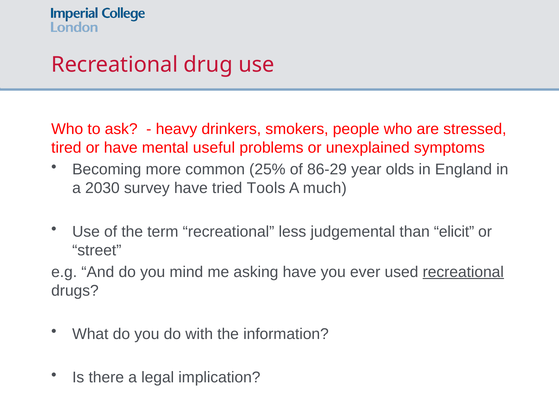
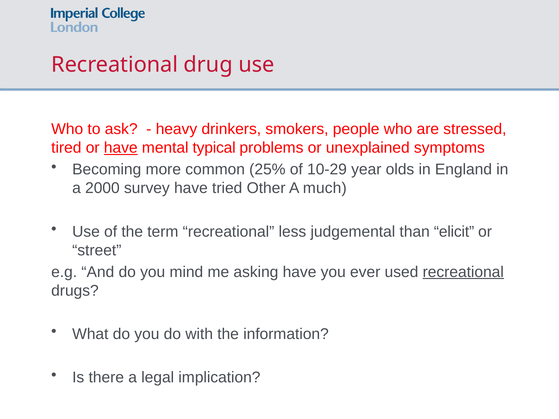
have at (121, 148) underline: none -> present
useful: useful -> typical
86-29: 86-29 -> 10-29
2030: 2030 -> 2000
Tools: Tools -> Other
